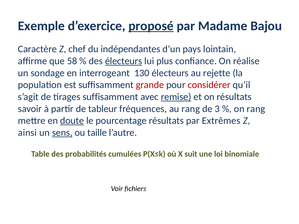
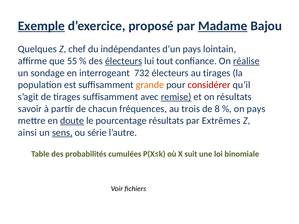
Exemple underline: none -> present
proposé underline: present -> none
Madame underline: none -> present
Caractère: Caractère -> Quelques
58: 58 -> 55
plus: plus -> tout
réalise underline: none -> present
130: 130 -> 732
au rejette: rejette -> tirages
grande colour: red -> orange
tableur: tableur -> chacun
au rang: rang -> trois
3: 3 -> 8
on rang: rang -> pays
taille: taille -> série
